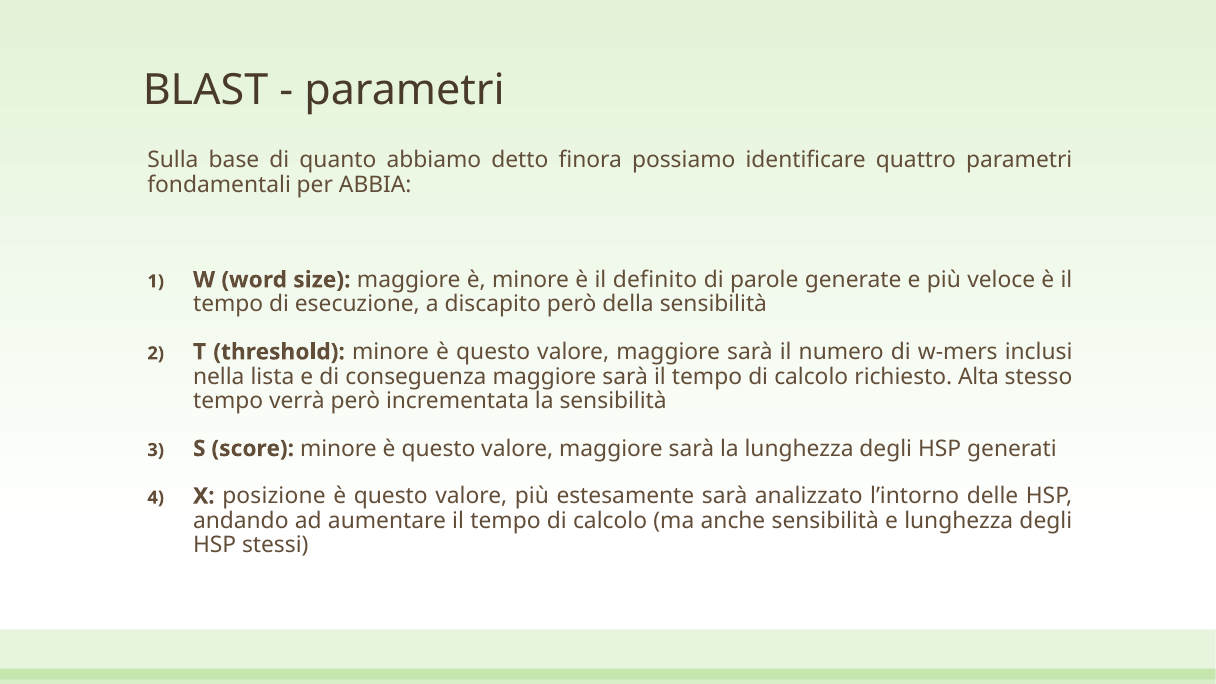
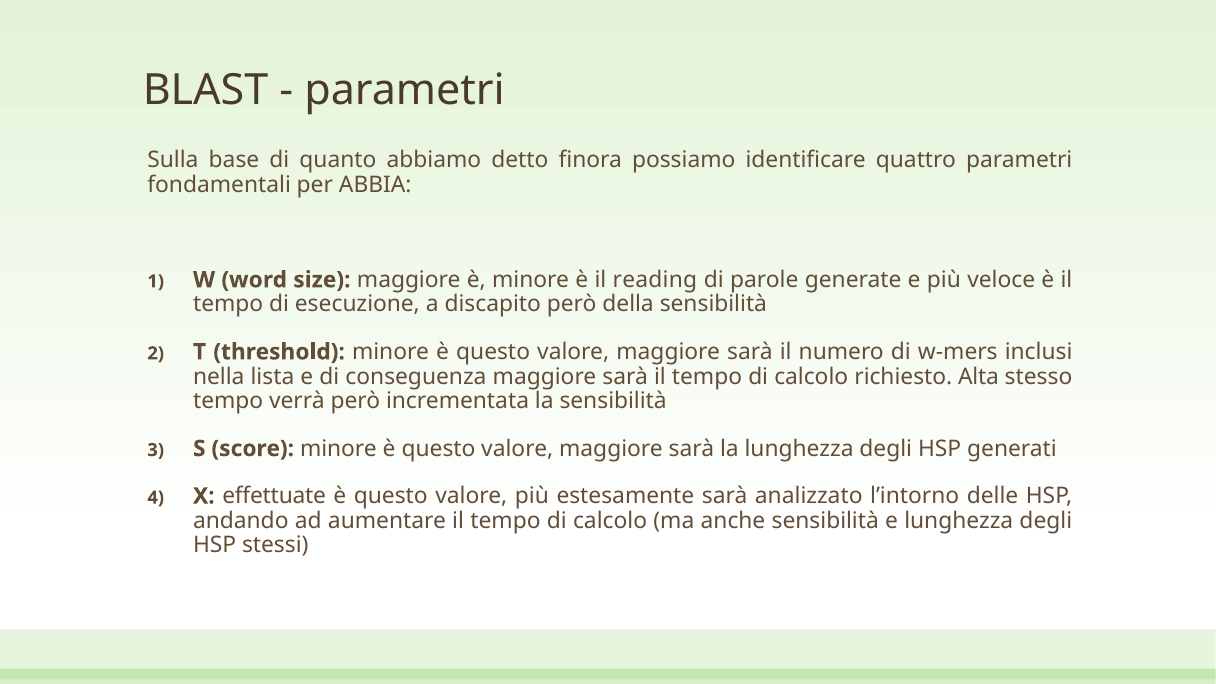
definito: definito -> reading
posizione: posizione -> effettuate
